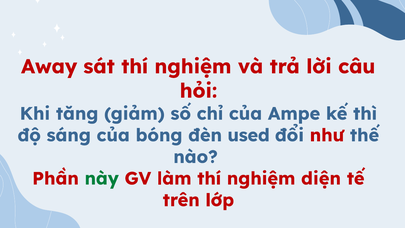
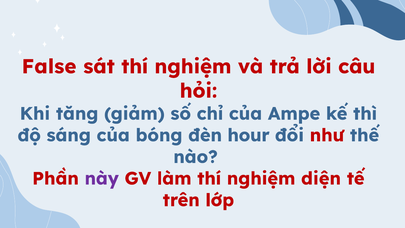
Away: Away -> False
used: used -> hour
này colour: green -> purple
